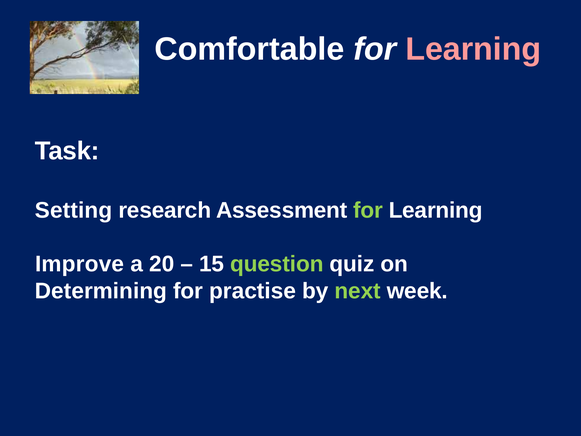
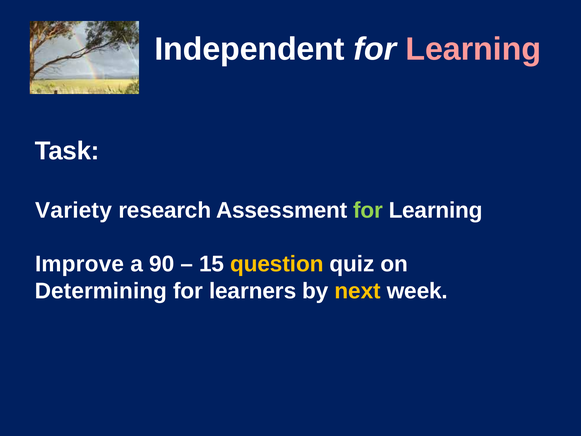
Comfortable: Comfortable -> Independent
Setting: Setting -> Variety
20: 20 -> 90
question colour: light green -> yellow
practise: practise -> learners
next colour: light green -> yellow
